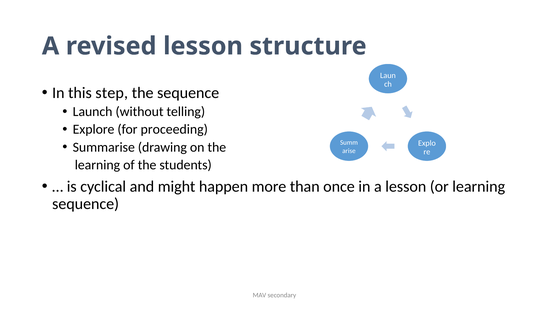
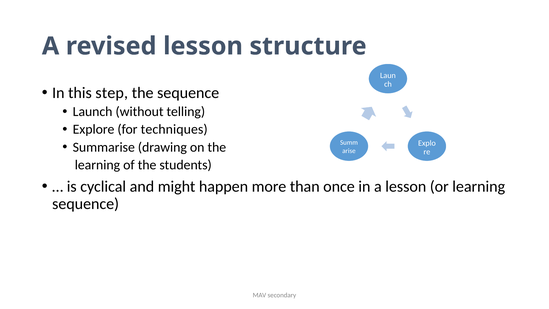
proceeding: proceeding -> techniques
